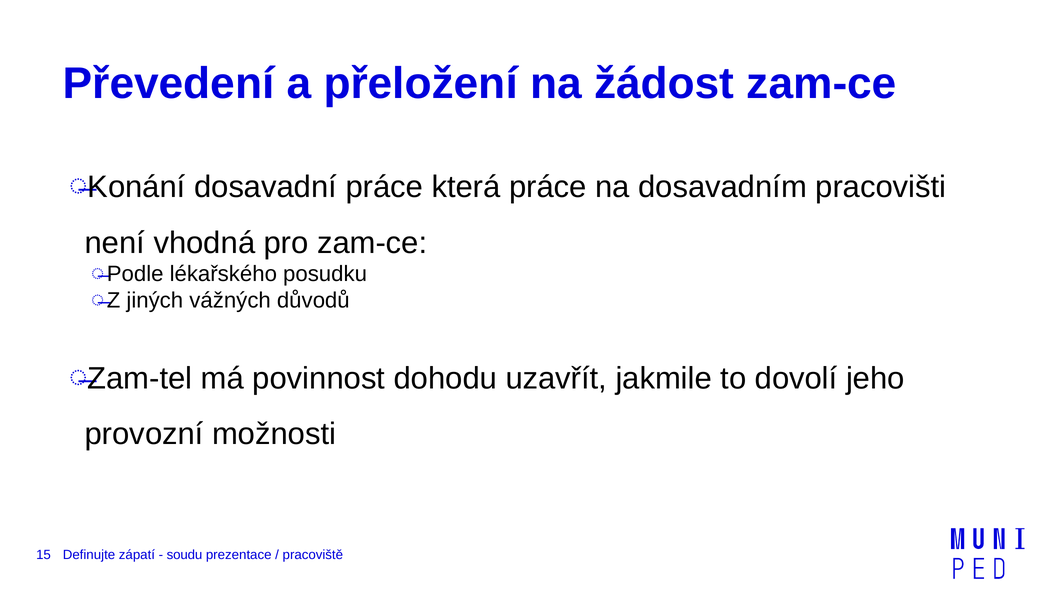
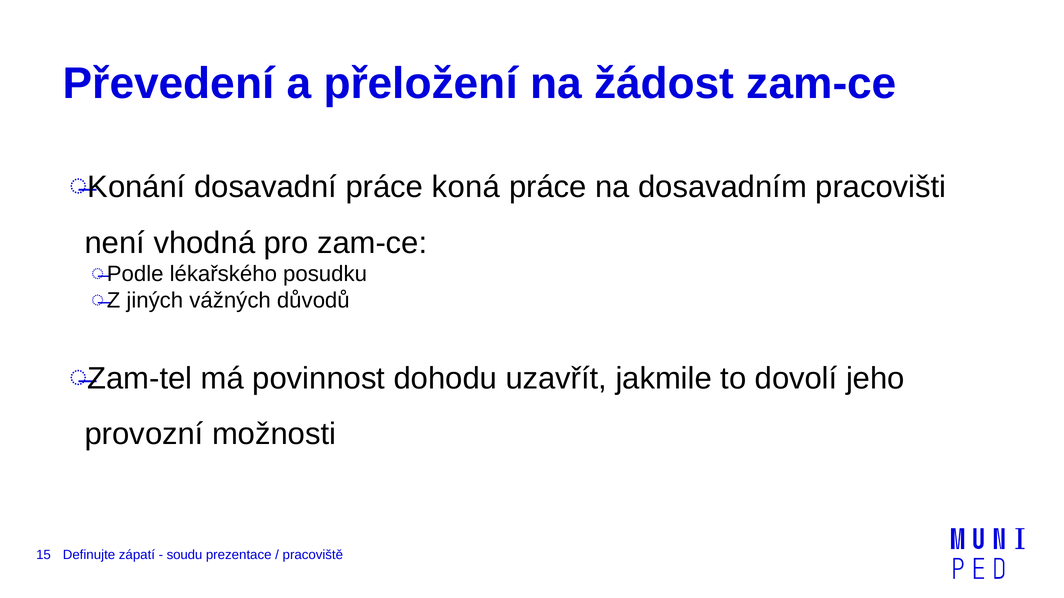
která: která -> koná
